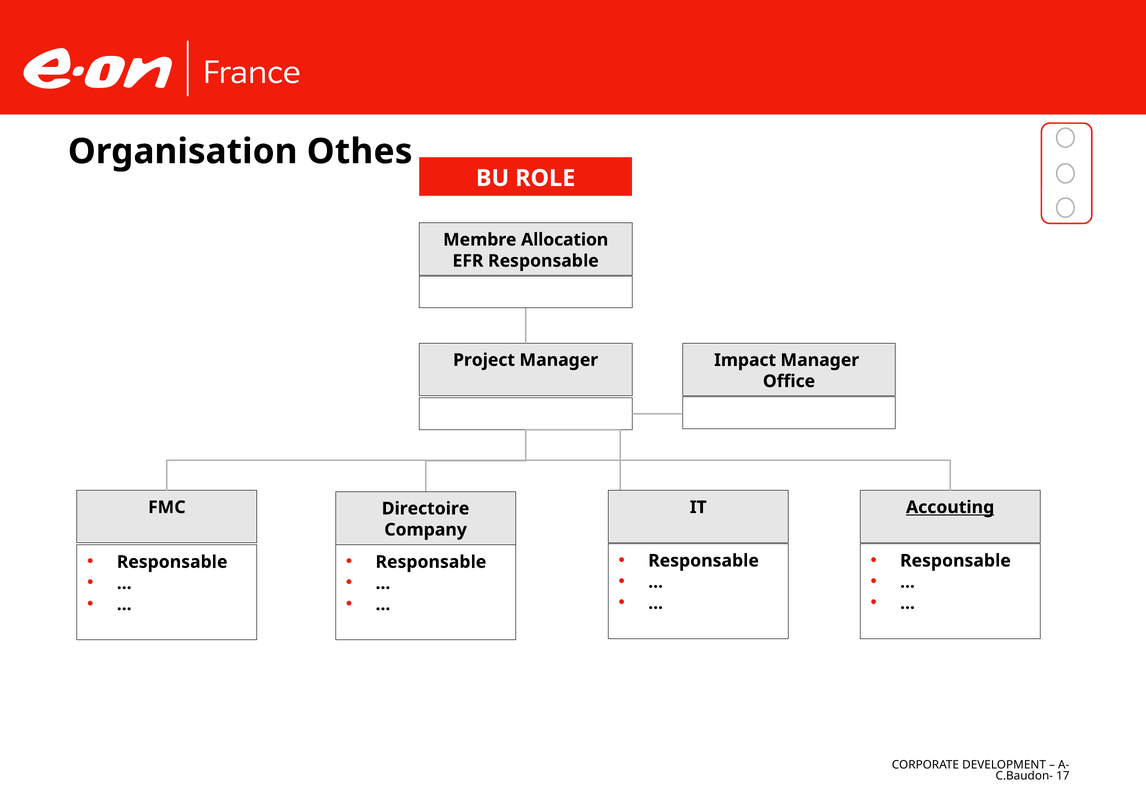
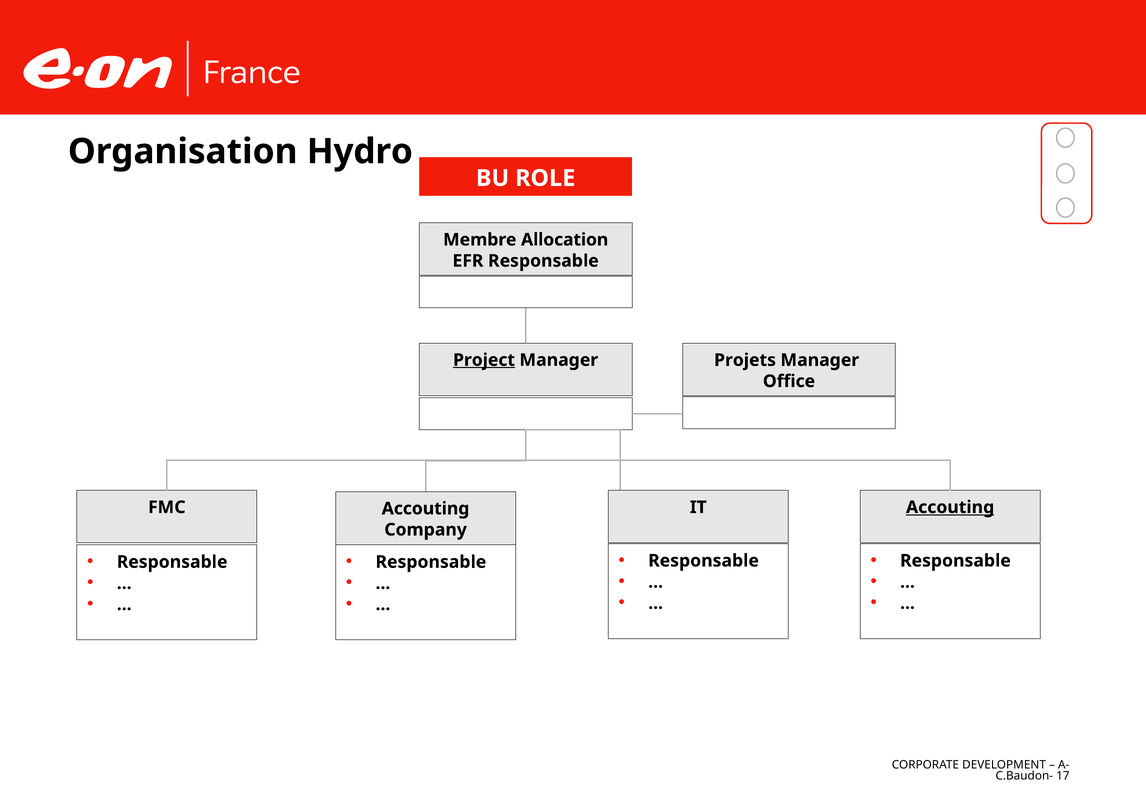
Othes: Othes -> Hydro
Project underline: none -> present
Impact: Impact -> Projets
Directoire at (426, 509): Directoire -> Accouting
